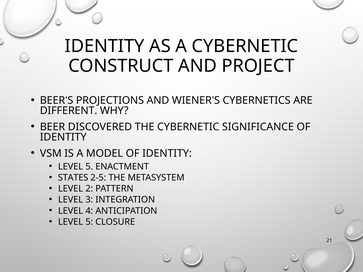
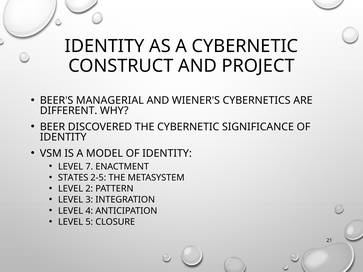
PROJECTIONS: PROJECTIONS -> MANAGERIAL
5 at (89, 167): 5 -> 7
